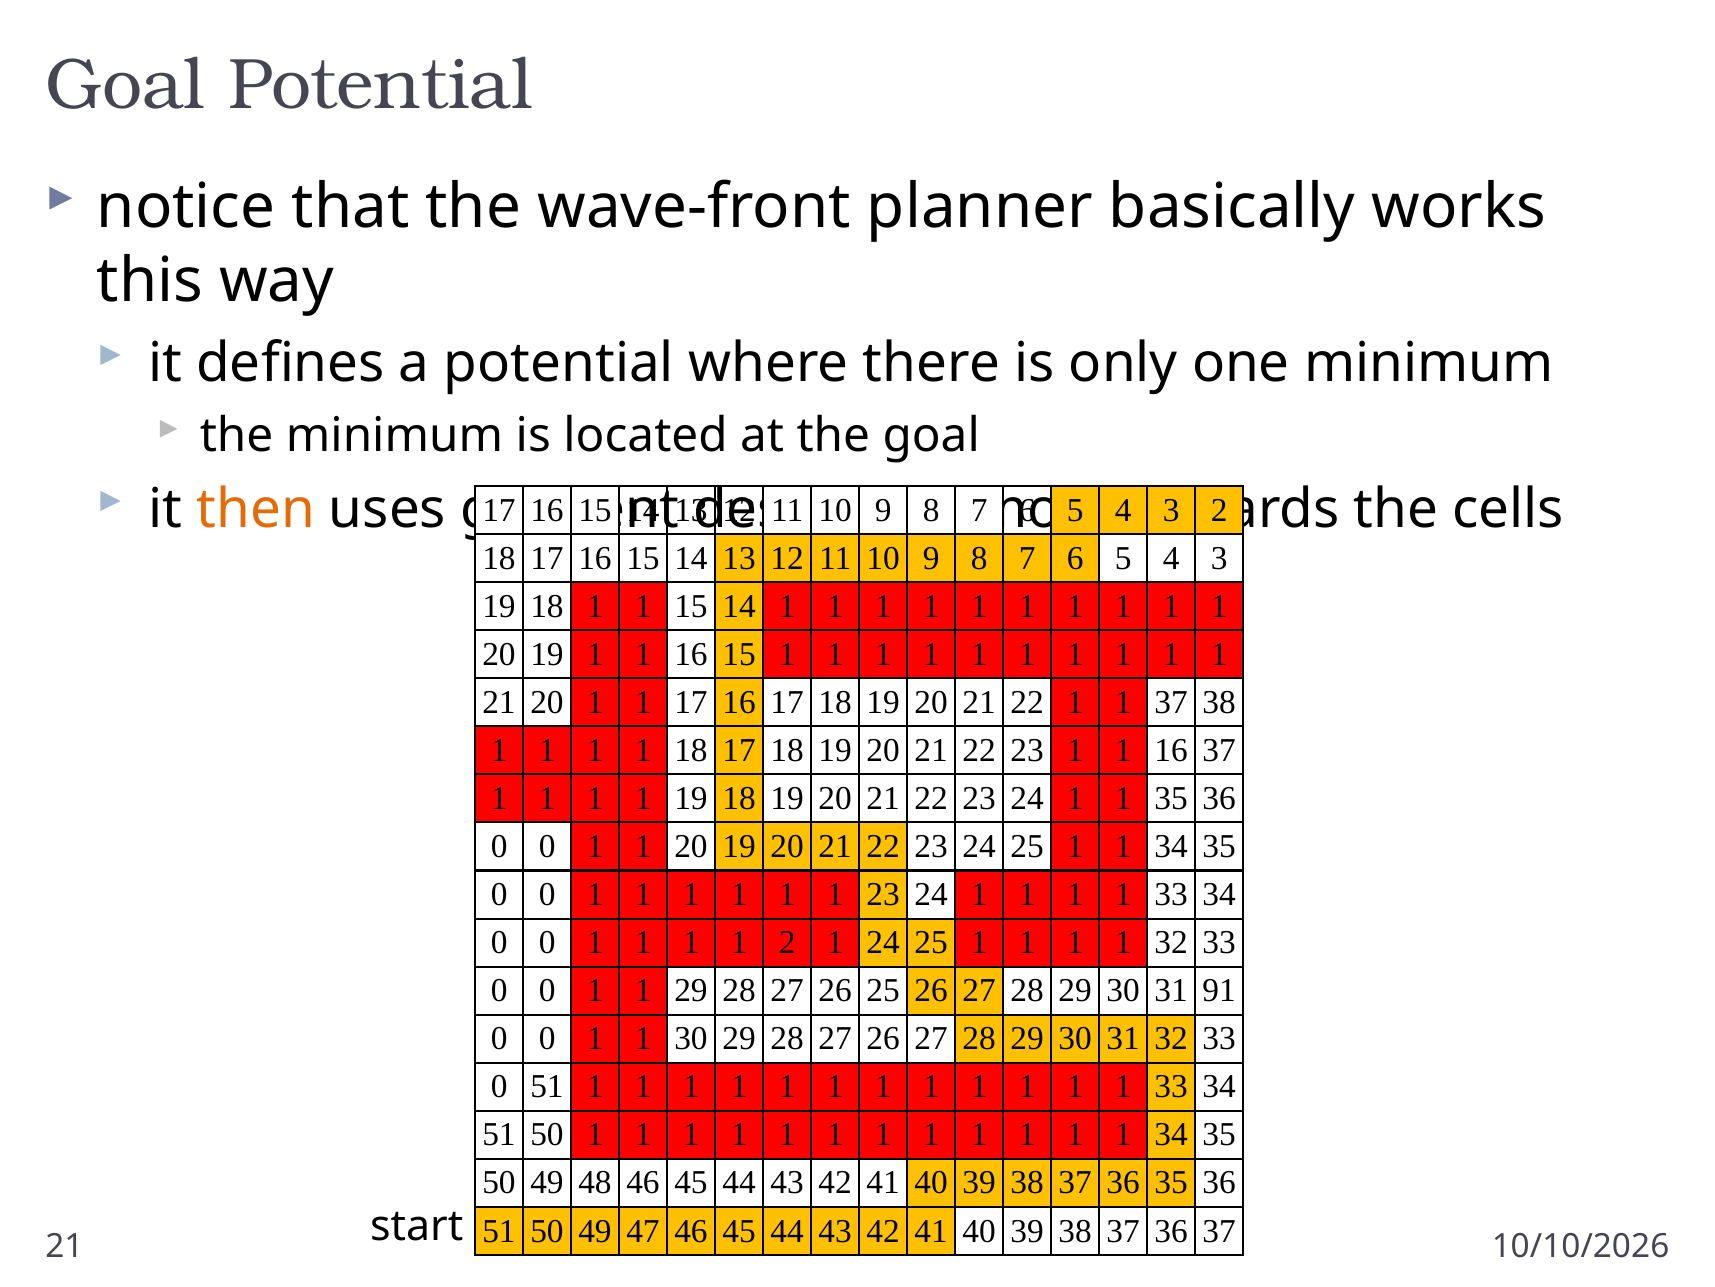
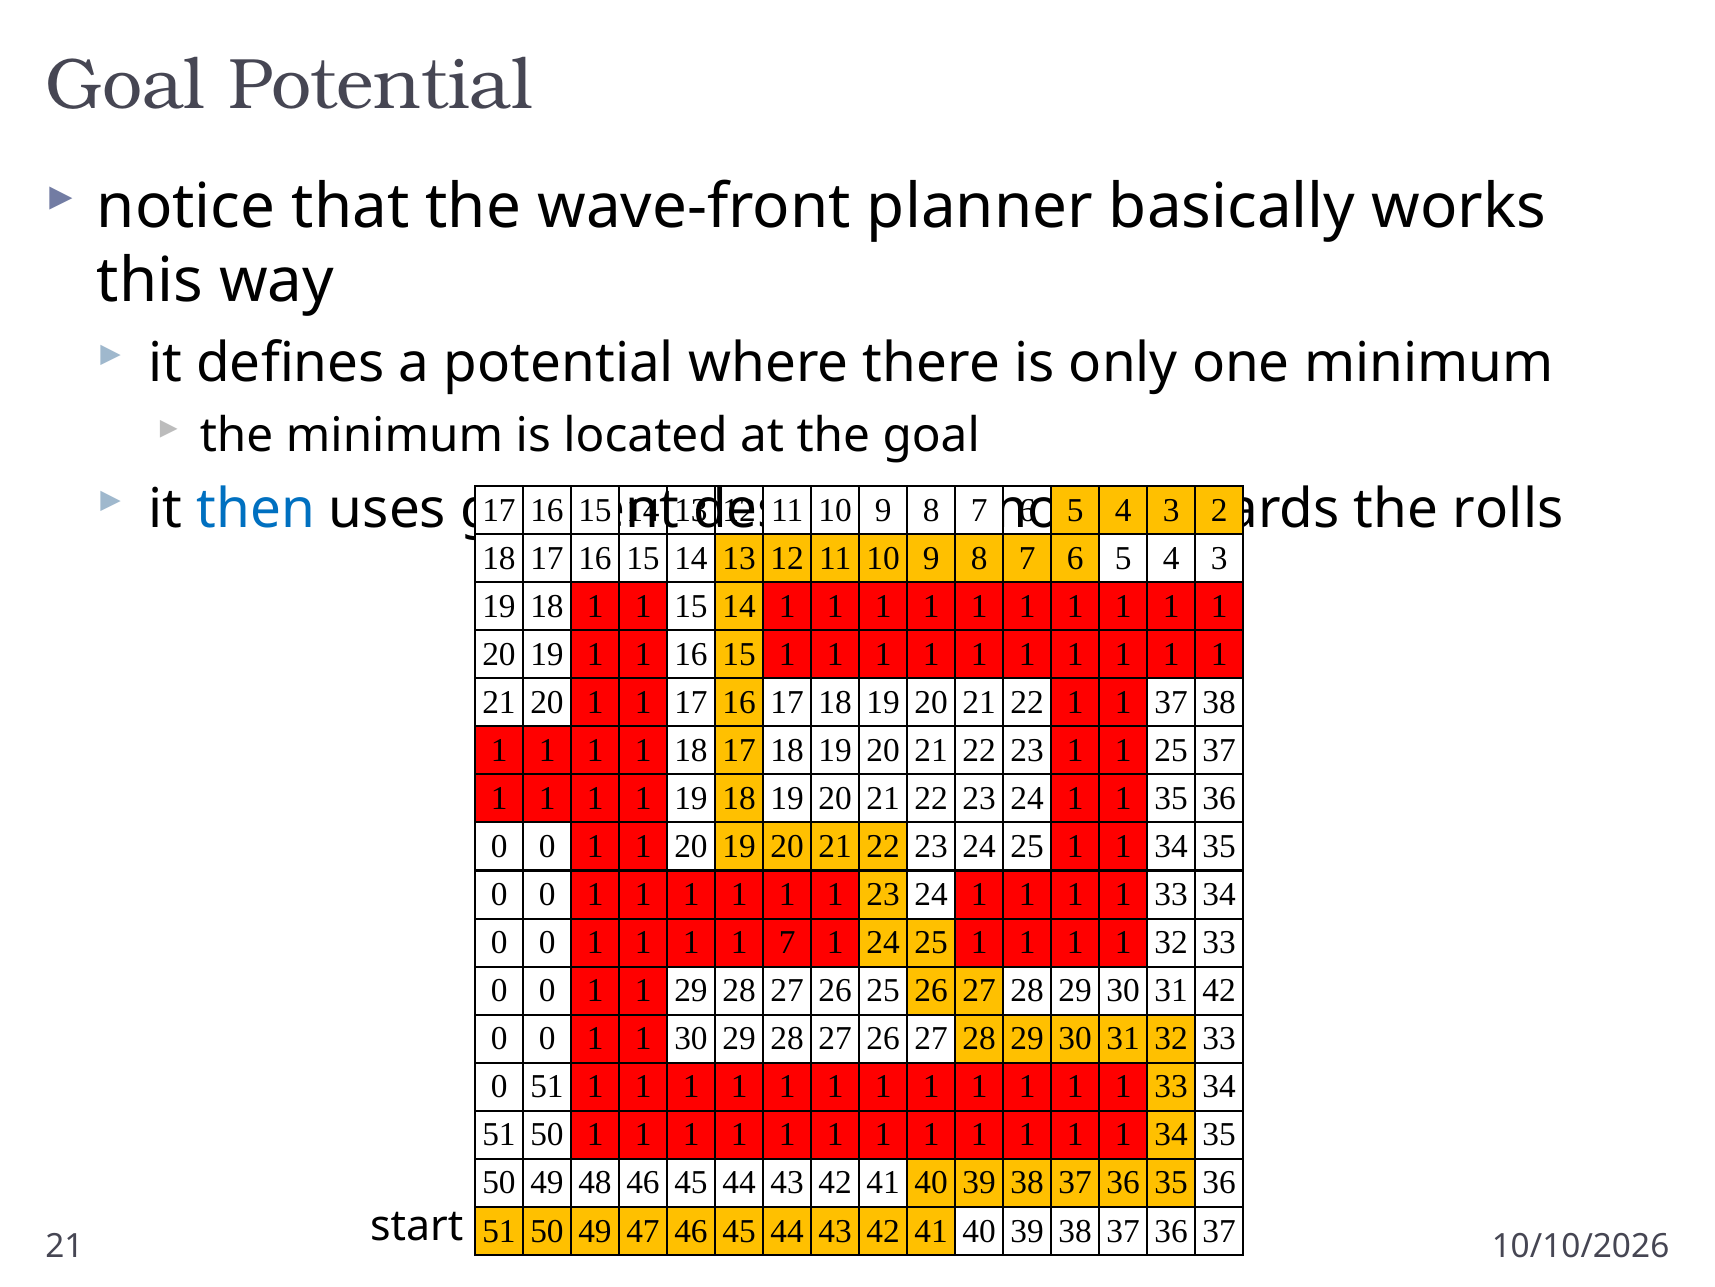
then colour: orange -> blue
cells: cells -> rolls
23 1 1 16: 16 -> 25
1 2: 2 -> 7
31 91: 91 -> 42
